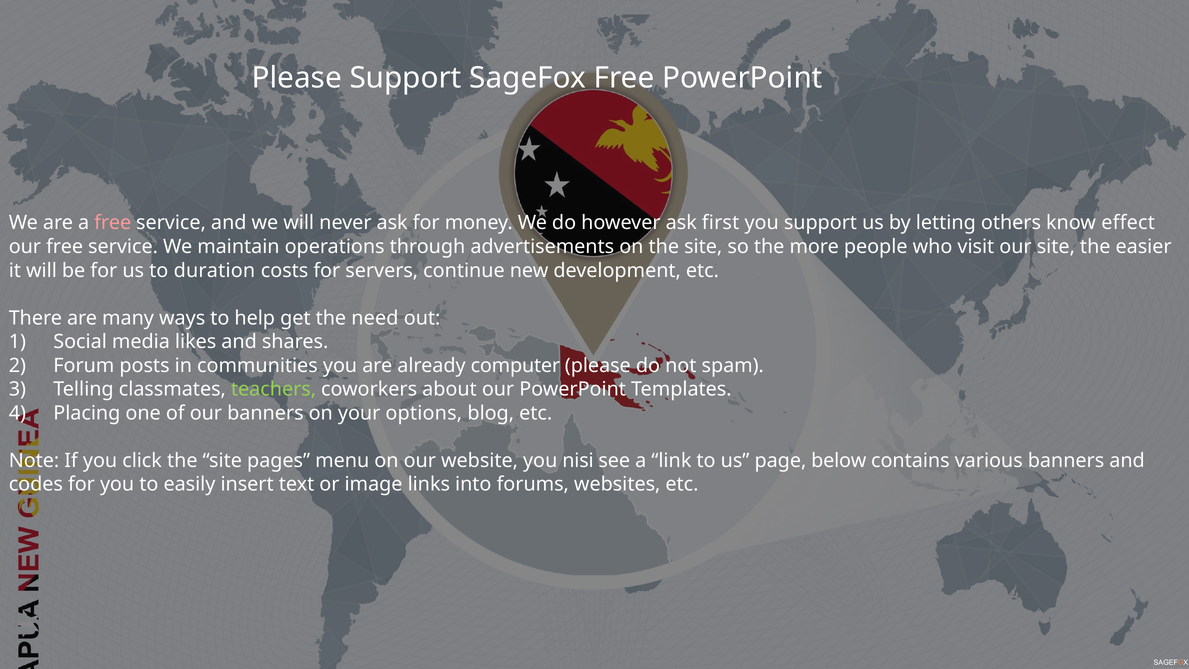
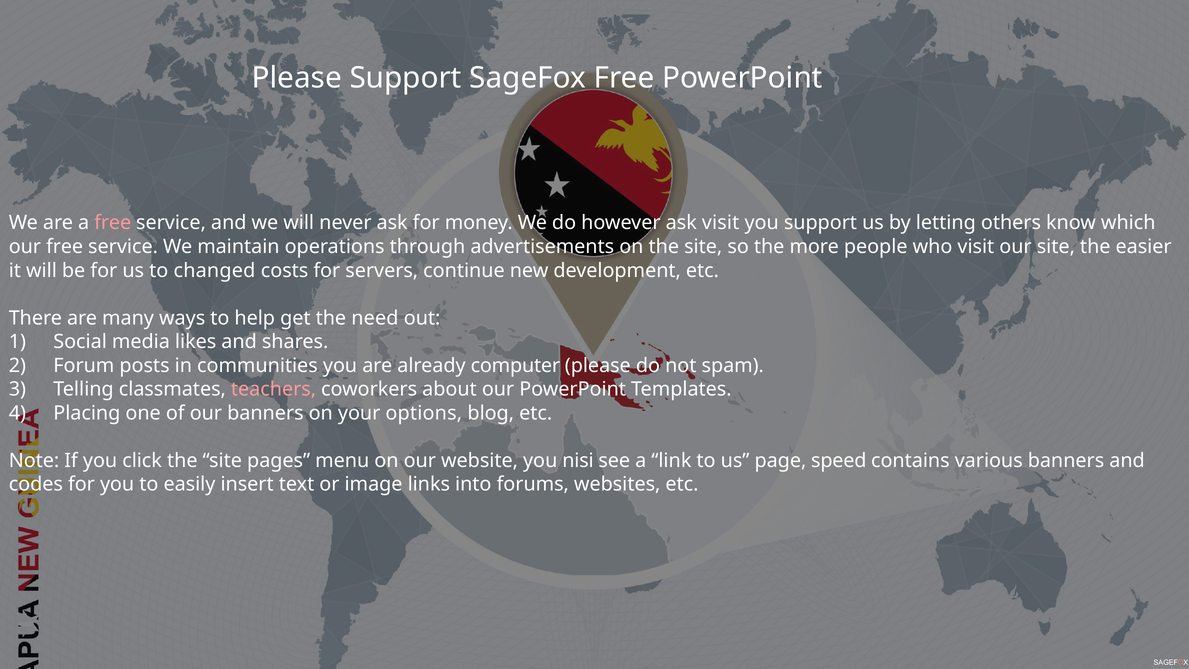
ask first: first -> visit
effect: effect -> which
duration: duration -> changed
teachers colour: light green -> pink
below: below -> speed
